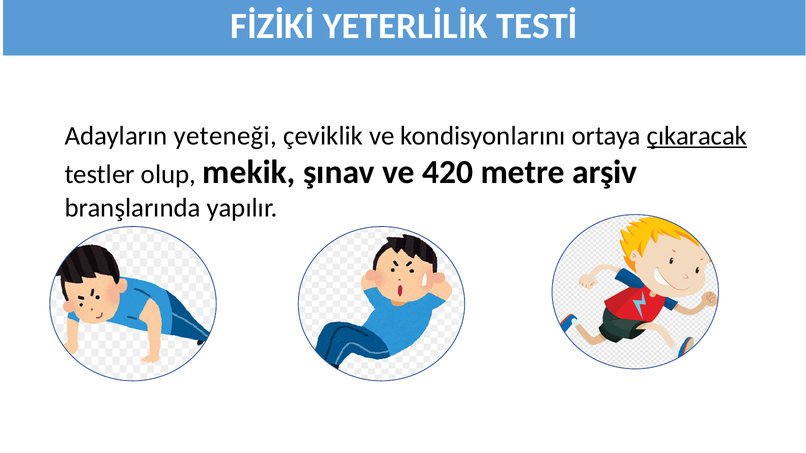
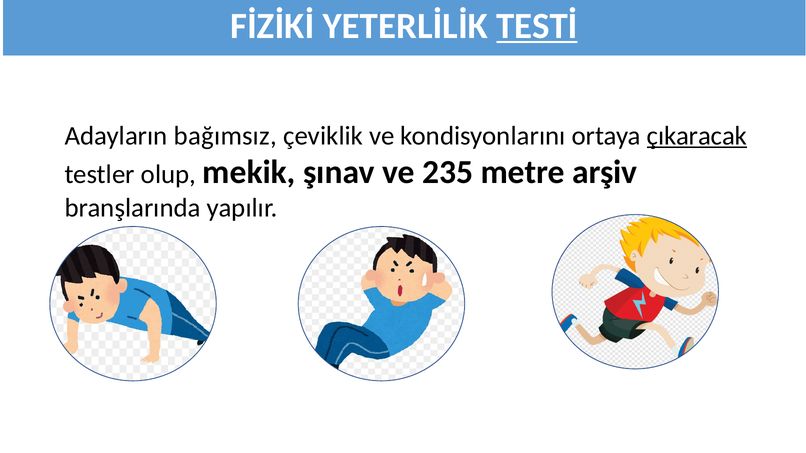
TESTİ underline: none -> present
yeteneği: yeteneği -> bağımsız
420: 420 -> 235
